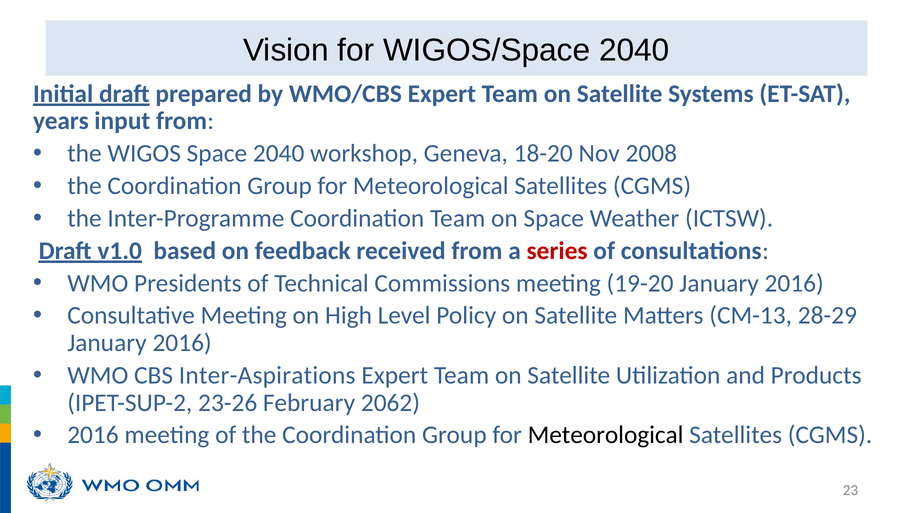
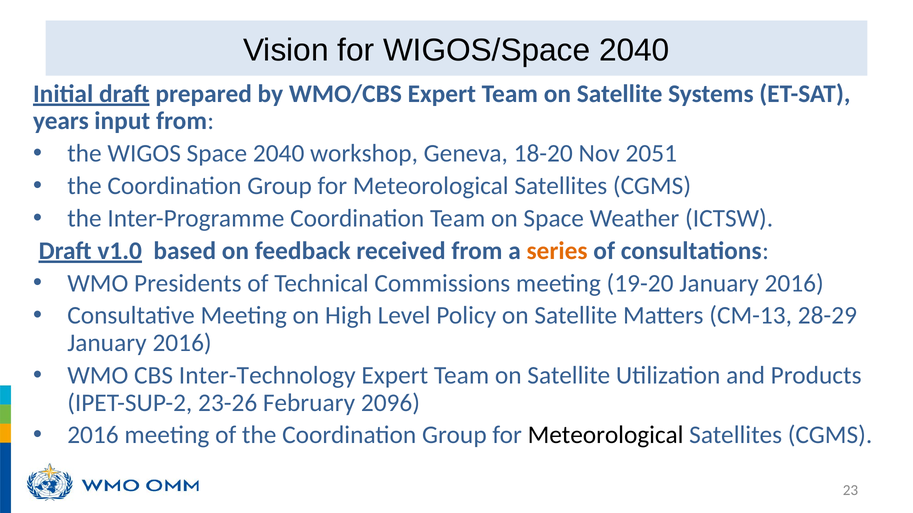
2008: 2008 -> 2051
series colour: red -> orange
Inter-Aspirations: Inter-Aspirations -> Inter-Technology
2062: 2062 -> 2096
